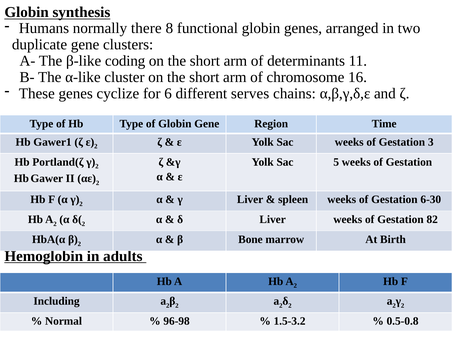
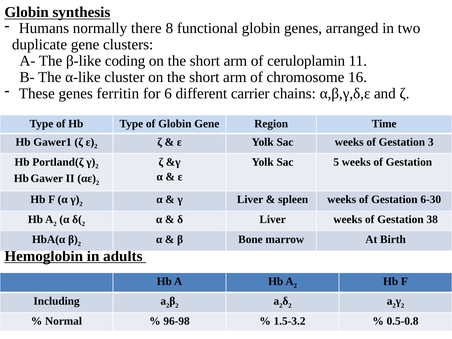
determinants: determinants -> ceruloplamin
cyclize: cyclize -> ferritin
serves: serves -> carrier
82: 82 -> 38
